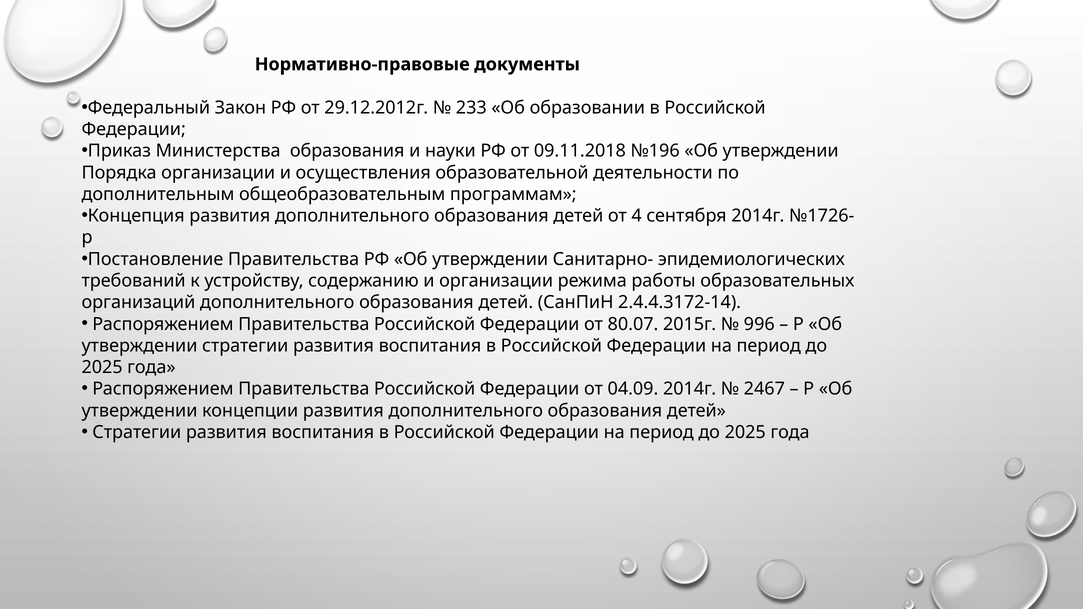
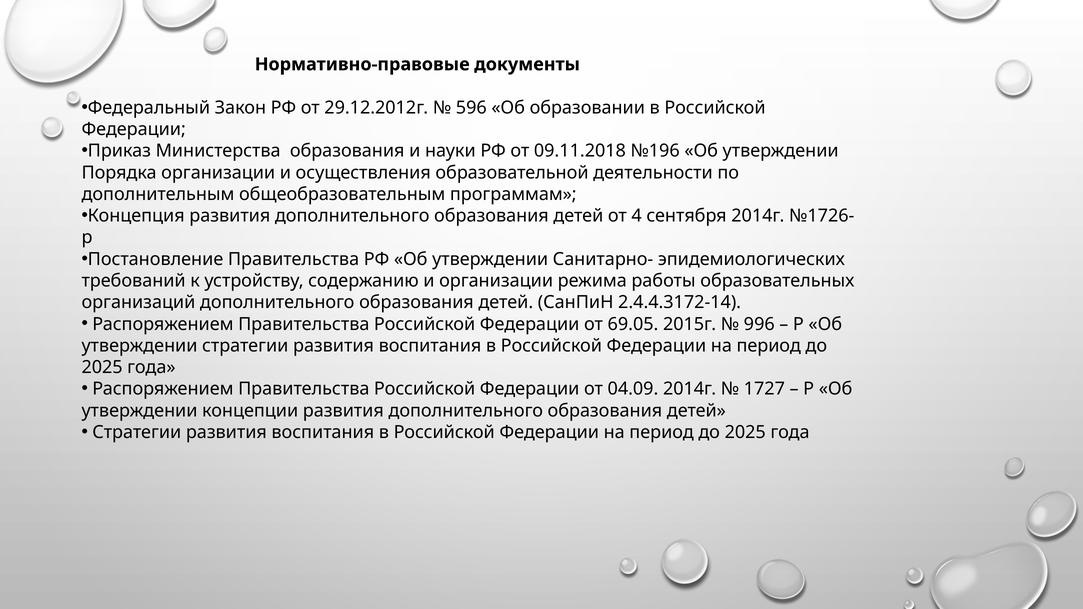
233: 233 -> 596
80.07: 80.07 -> 69.05
2467: 2467 -> 1727
